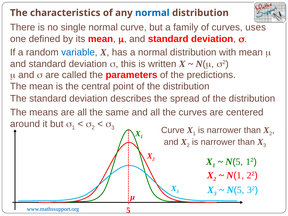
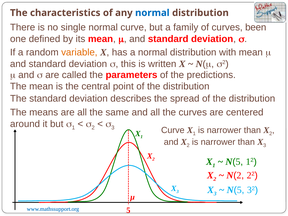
uses: uses -> been
variable colour: blue -> orange
1 at (239, 175): 1 -> 2
